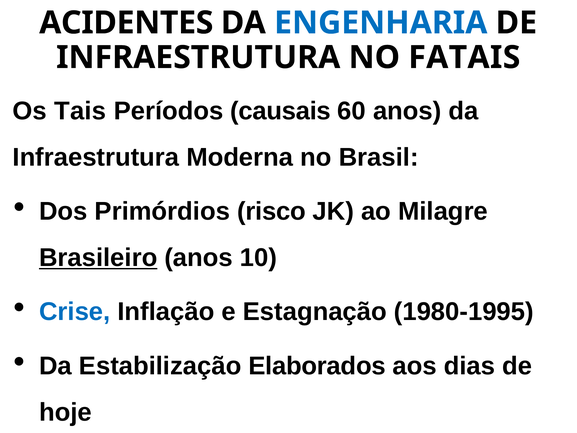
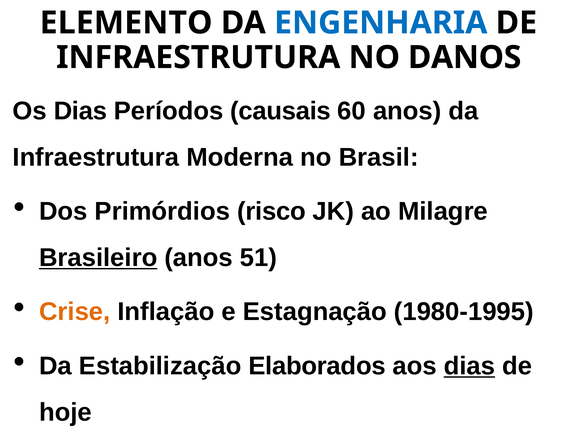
ACIDENTES: ACIDENTES -> ELEMENTO
FATAIS: FATAIS -> DANOS
Os Tais: Tais -> Dias
10: 10 -> 51
Crise colour: blue -> orange
dias at (469, 366) underline: none -> present
